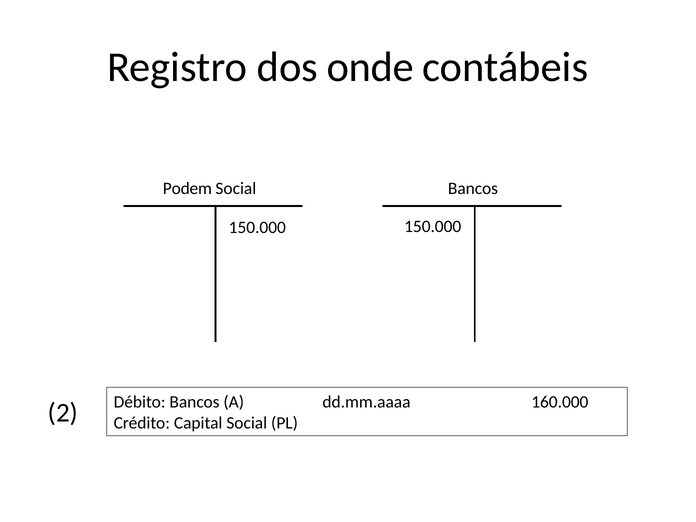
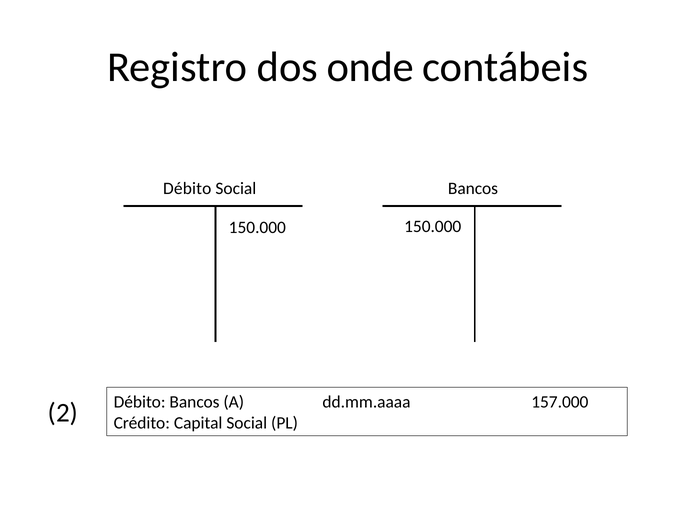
Podem at (187, 188): Podem -> Débito
160.000: 160.000 -> 157.000
